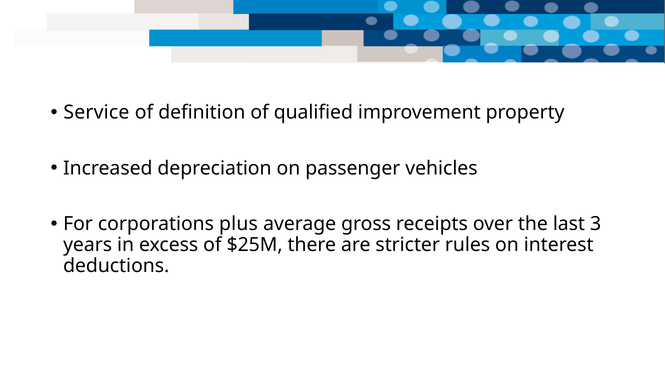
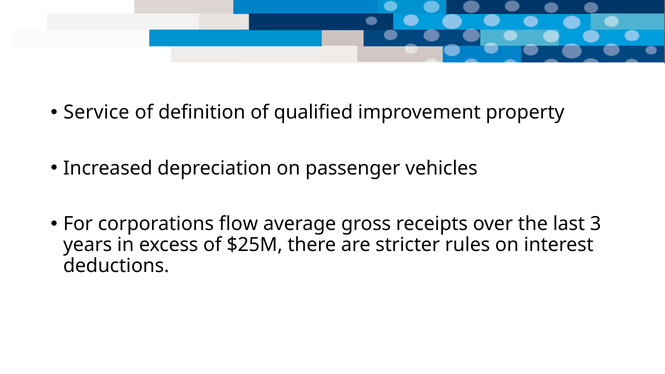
plus: plus -> flow
